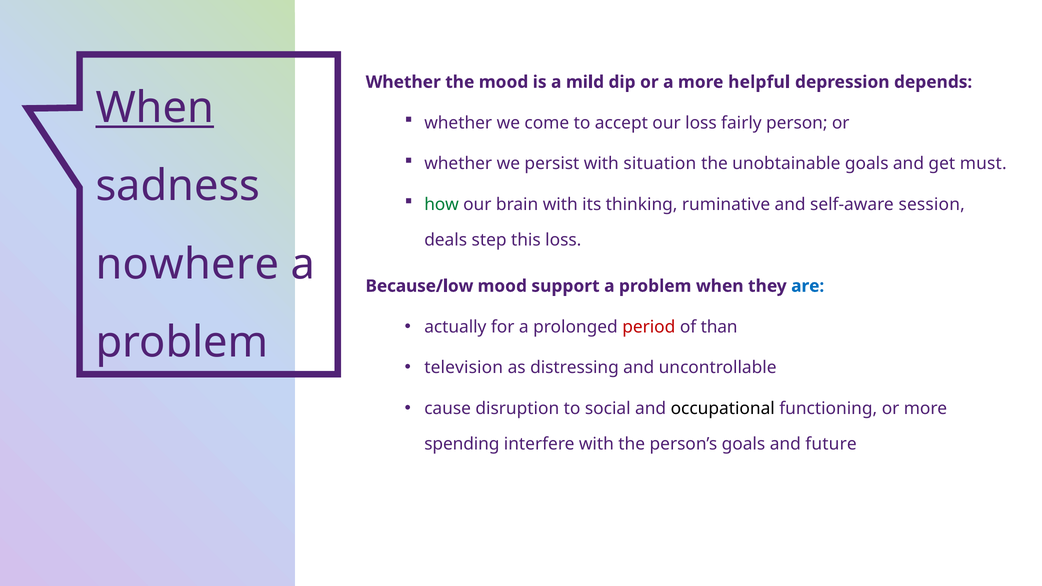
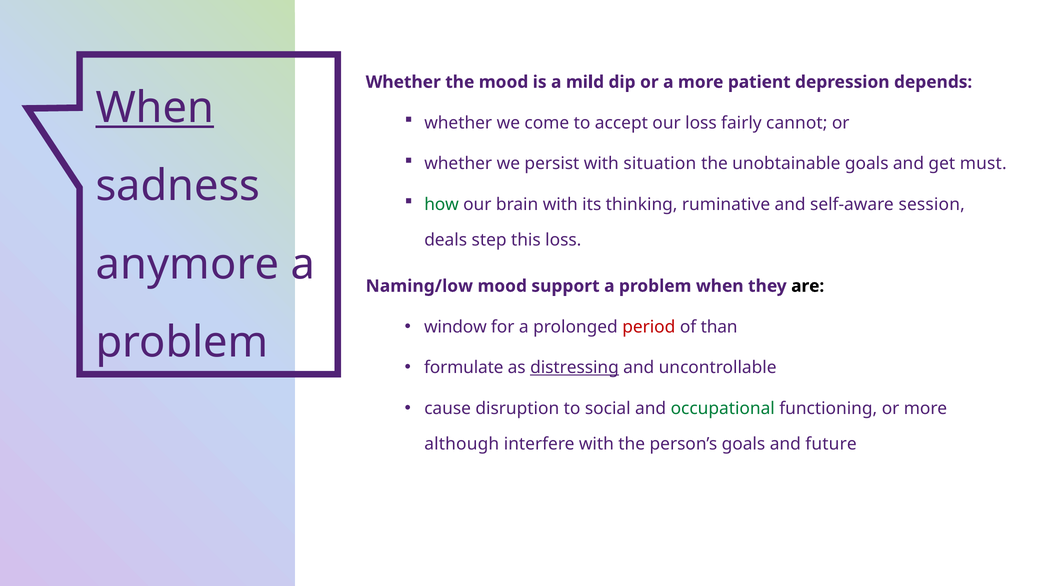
helpful: helpful -> patient
person: person -> cannot
nowhere: nowhere -> anymore
Because/low: Because/low -> Naming/low
are colour: blue -> black
actually: actually -> window
television: television -> formulate
distressing underline: none -> present
occupational colour: black -> green
spending: spending -> although
